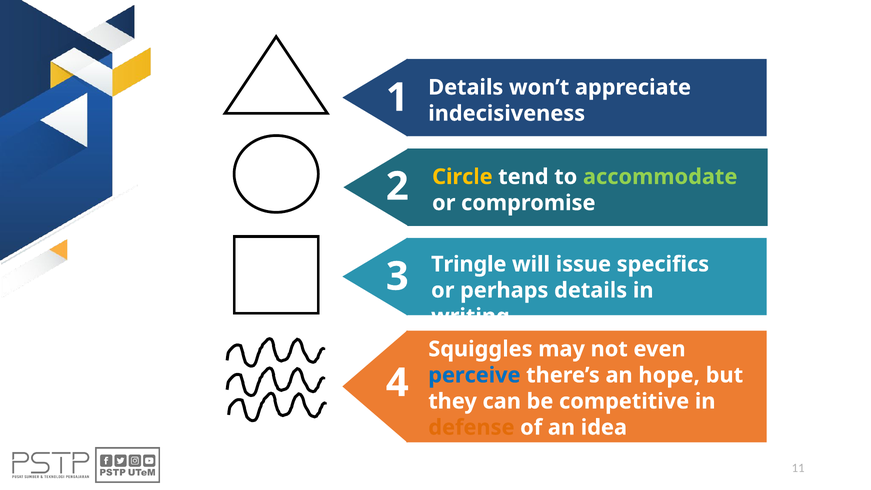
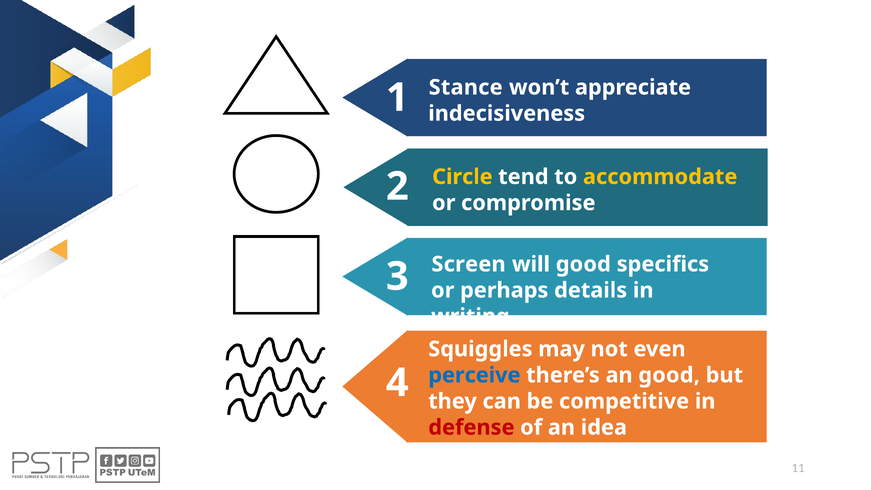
Details at (466, 87): Details -> Stance
accommodate colour: light green -> yellow
Tringle: Tringle -> Screen
will issue: issue -> good
an hope: hope -> good
defense colour: orange -> red
